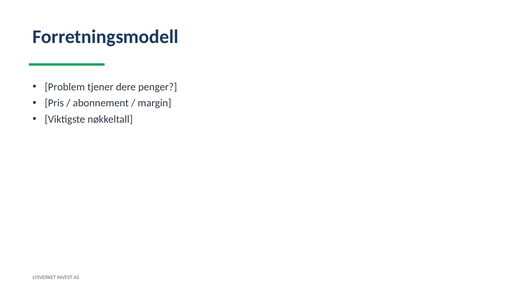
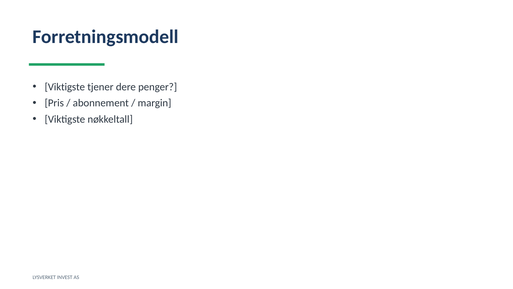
Problem at (65, 87): Problem -> Viktigste
